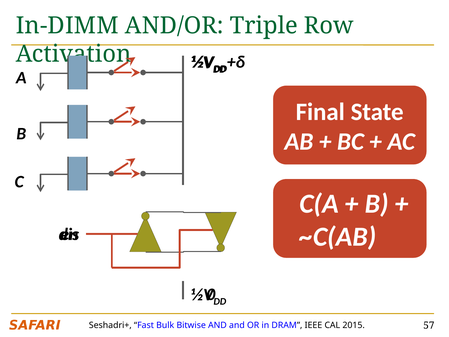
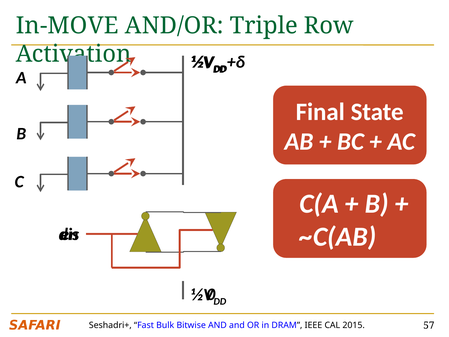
In-DIMM: In-DIMM -> In-MOVE
